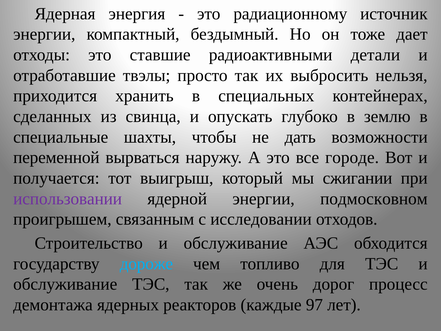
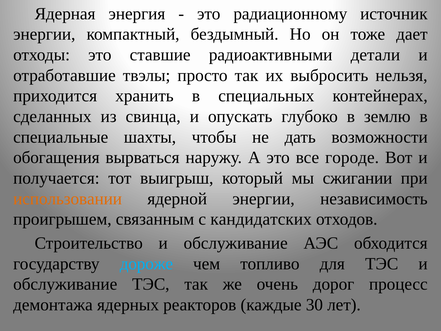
переменной: переменной -> обогащения
использовании colour: purple -> orange
подмосковном: подмосковном -> независимость
исследовании: исследовании -> кандидатских
97: 97 -> 30
